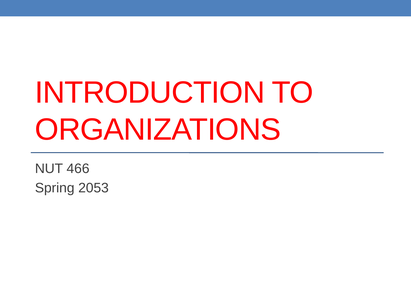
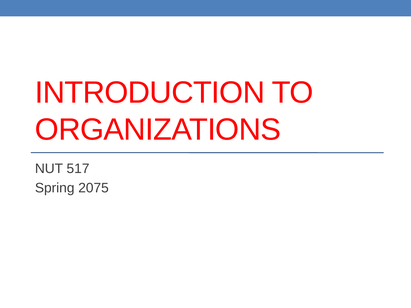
466: 466 -> 517
2053: 2053 -> 2075
